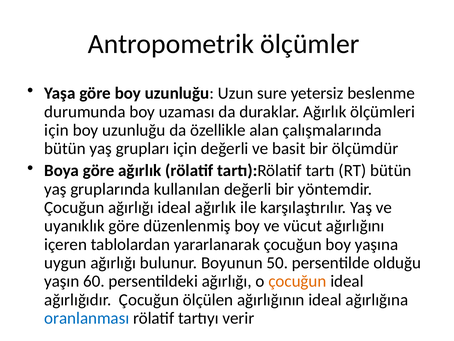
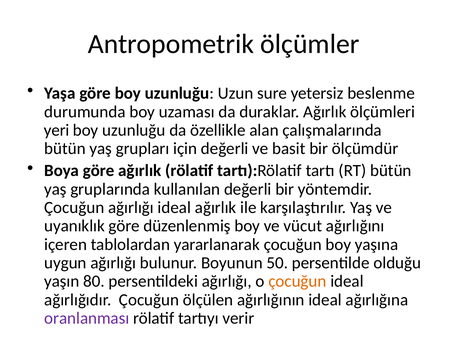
için at (57, 130): için -> yeri
60: 60 -> 80
oranlanması colour: blue -> purple
